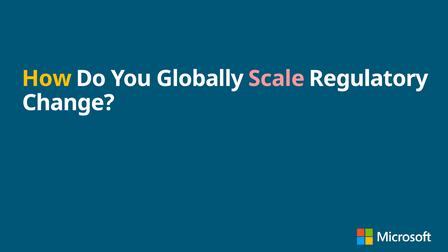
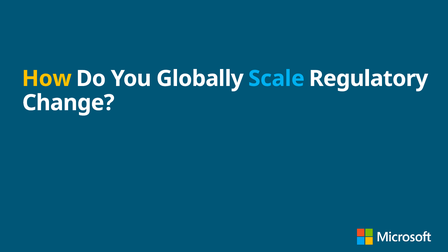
Scale colour: pink -> light blue
